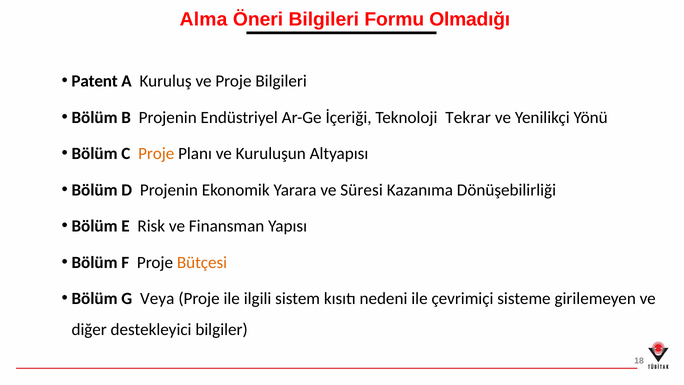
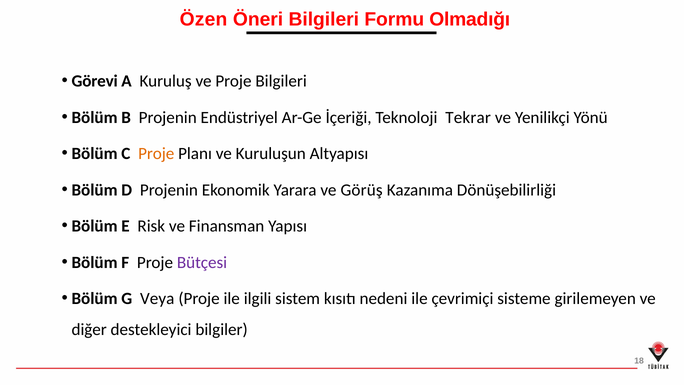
Alma: Alma -> Özen
Patent: Patent -> Görevi
Süresi: Süresi -> Görüş
Bütçesi colour: orange -> purple
